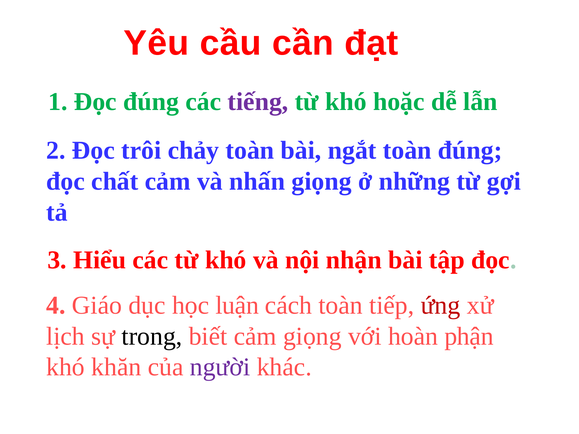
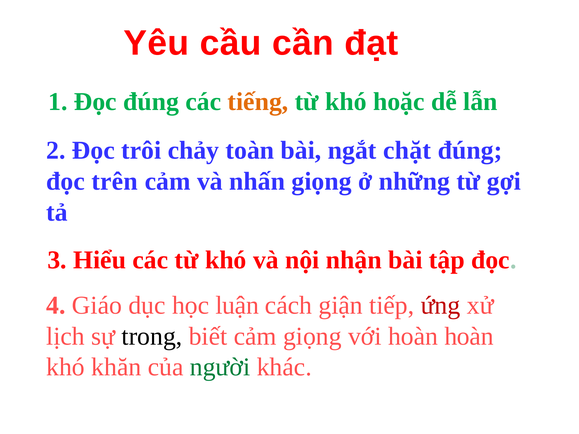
tiếng colour: purple -> orange
ngắt toàn: toàn -> chặt
chất: chất -> trên
cách toàn: toàn -> giận
hoàn phận: phận -> hoàn
người colour: purple -> green
